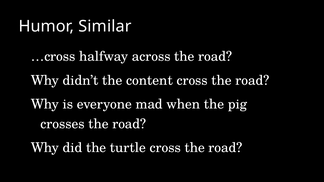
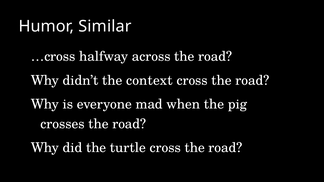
content: content -> context
